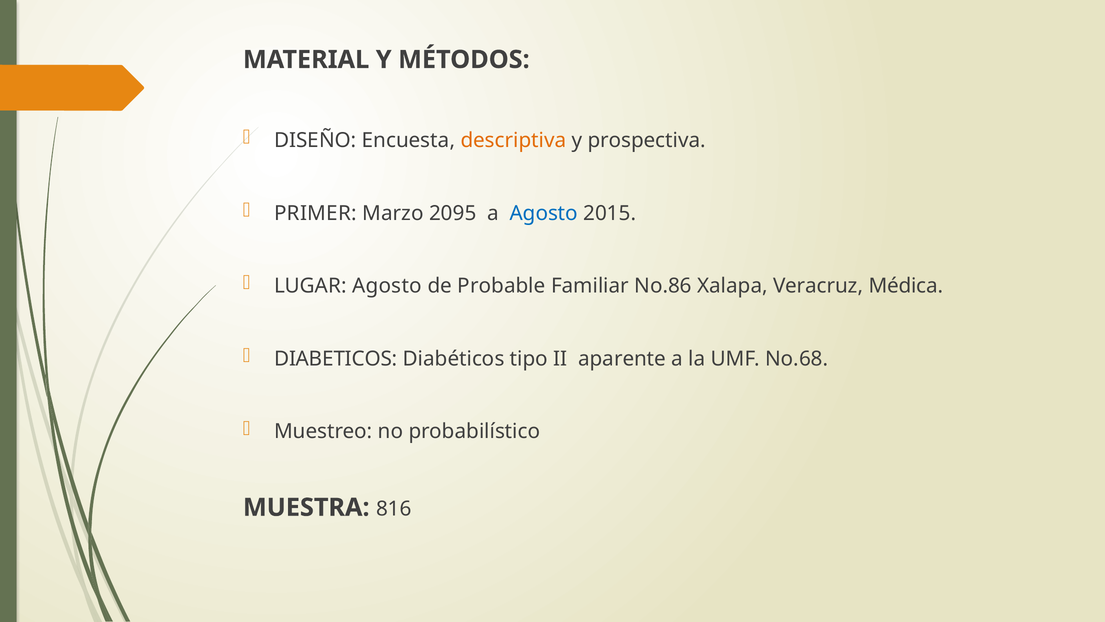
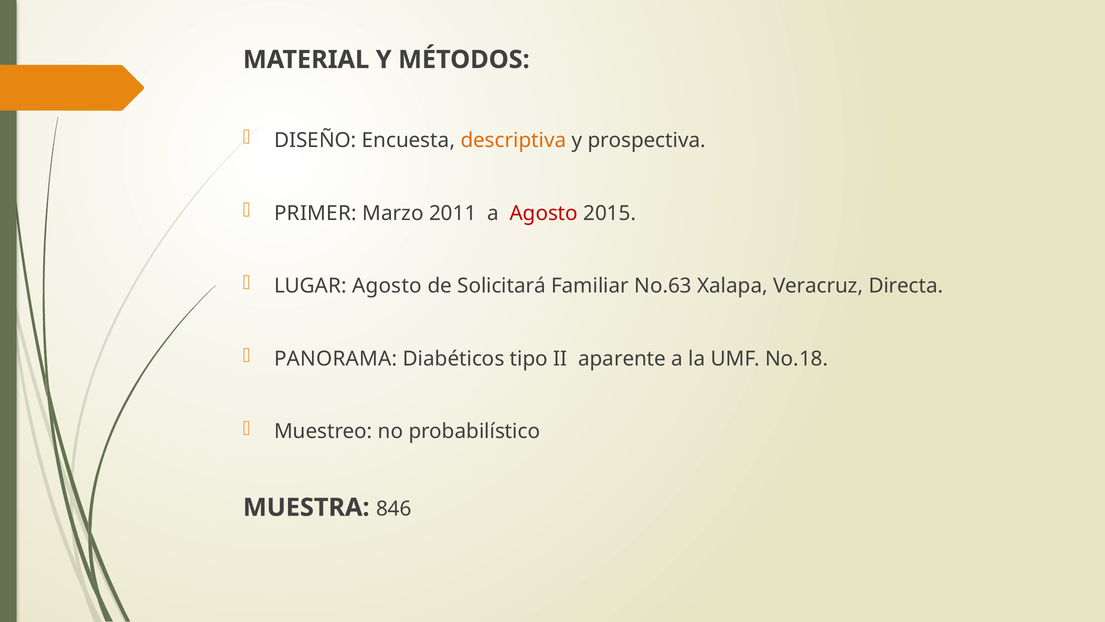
2095: 2095 -> 2011
Agosto at (544, 213) colour: blue -> red
Probable: Probable -> Solicitará
No.86: No.86 -> No.63
Médica: Médica -> Directa
DIABETICOS: DIABETICOS -> PANORAMA
No.68: No.68 -> No.18
816: 816 -> 846
